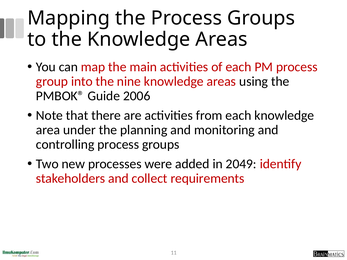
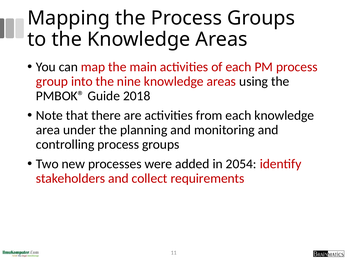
2006: 2006 -> 2018
2049: 2049 -> 2054
